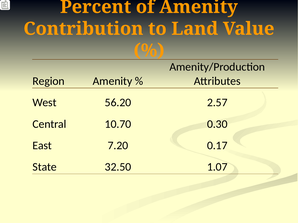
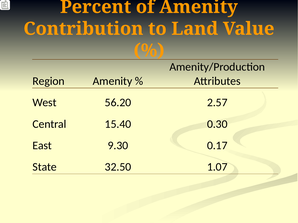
10.70: 10.70 -> 15.40
7.20: 7.20 -> 9.30
